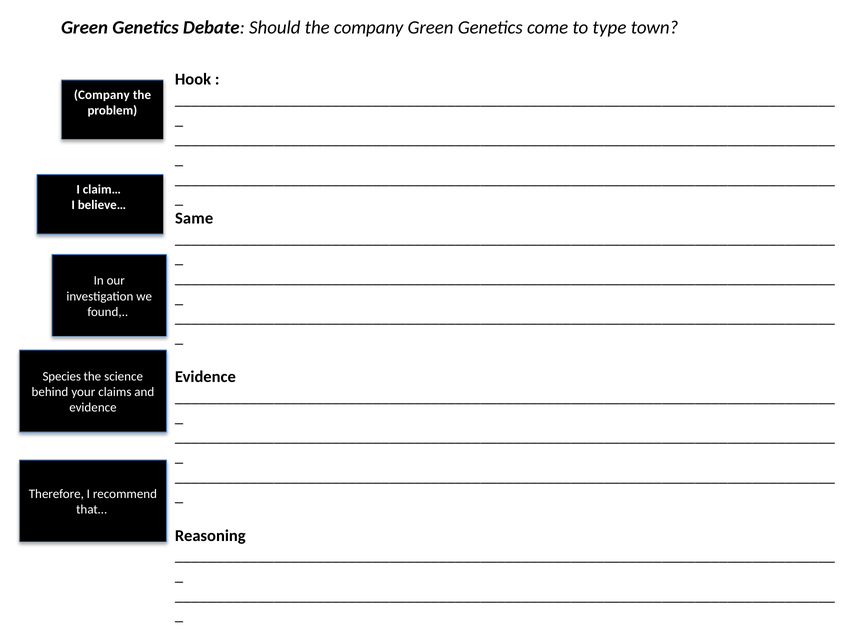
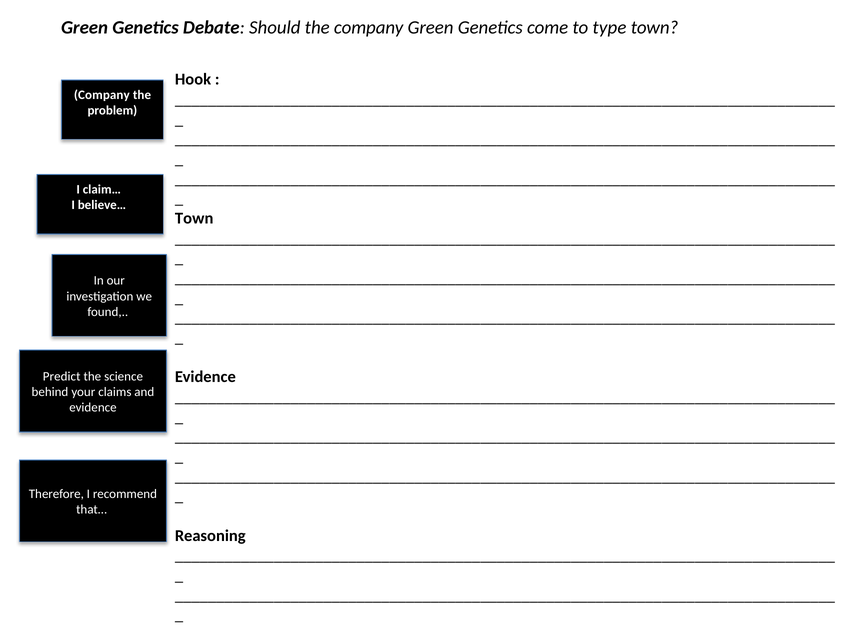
Same at (194, 218): Same -> Town
Species: Species -> Predict
